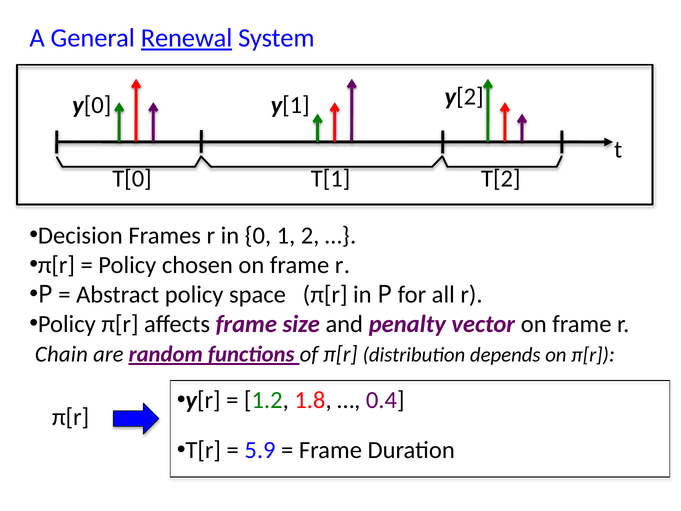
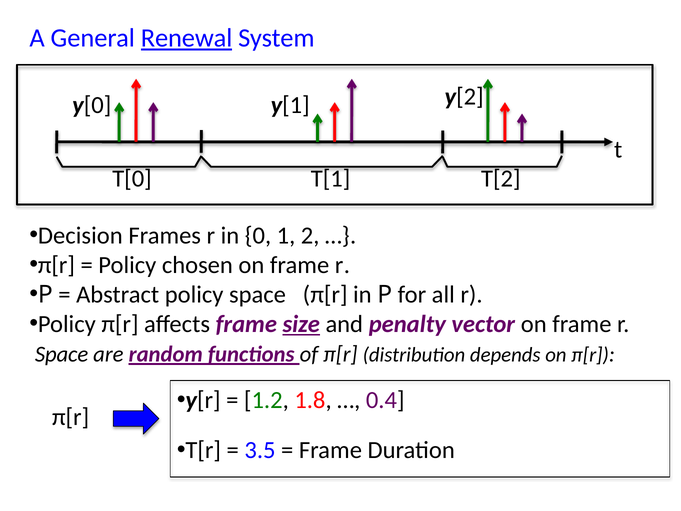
size underline: none -> present
Chain at (61, 354): Chain -> Space
5.9: 5.9 -> 3.5
